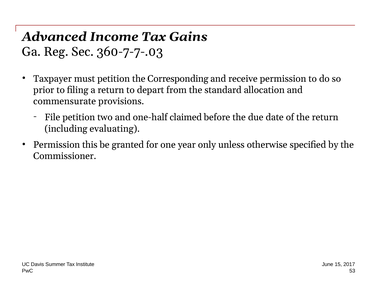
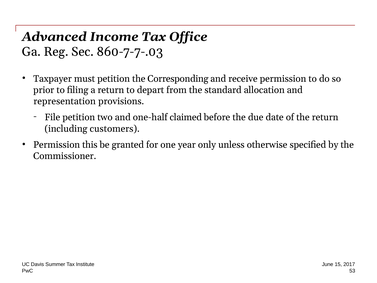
Gains: Gains -> Office
360-7-7-.03: 360-7-7-.03 -> 860-7-7-.03
commensurate: commensurate -> representation
evaluating: evaluating -> customers
